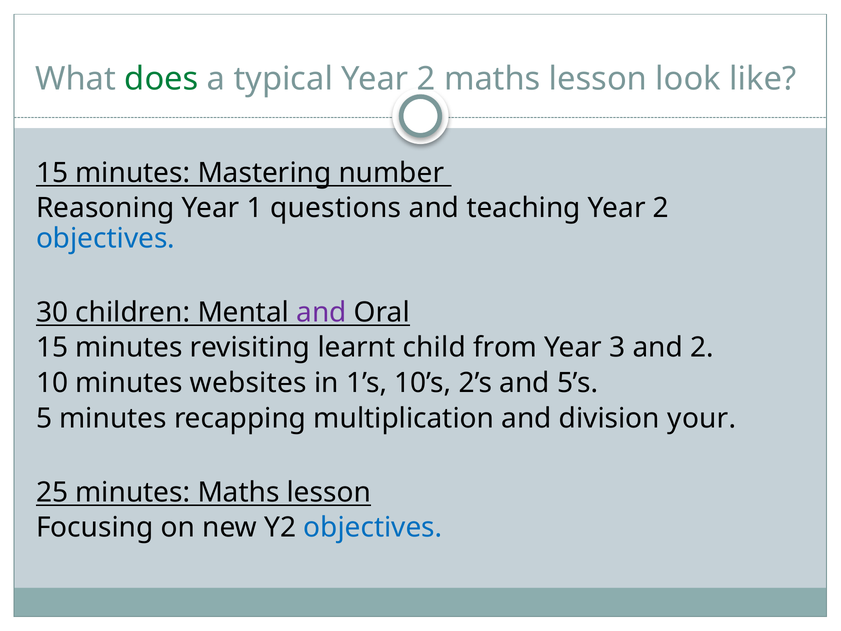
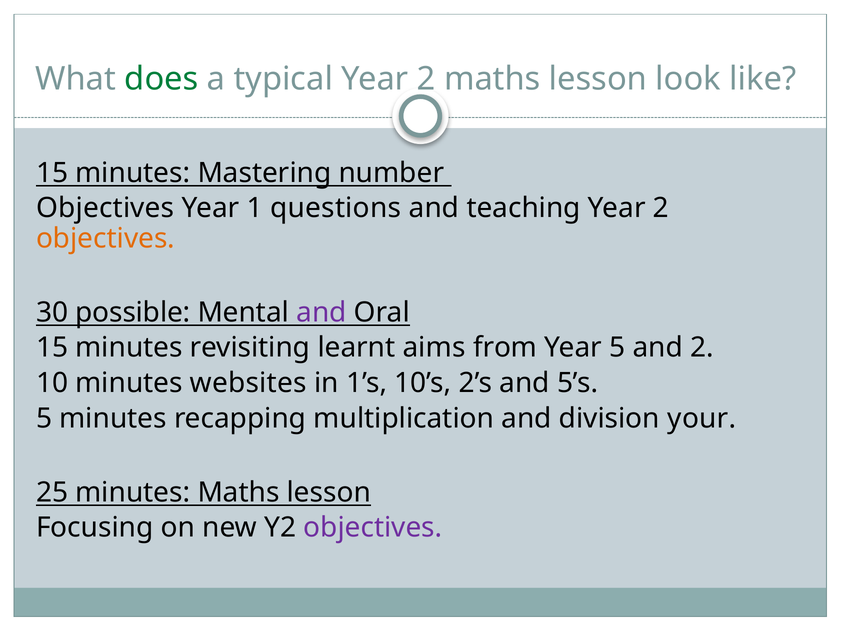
Reasoning at (105, 208): Reasoning -> Objectives
objectives at (105, 238) colour: blue -> orange
children: children -> possible
child: child -> aims
Year 3: 3 -> 5
objectives at (373, 527) colour: blue -> purple
